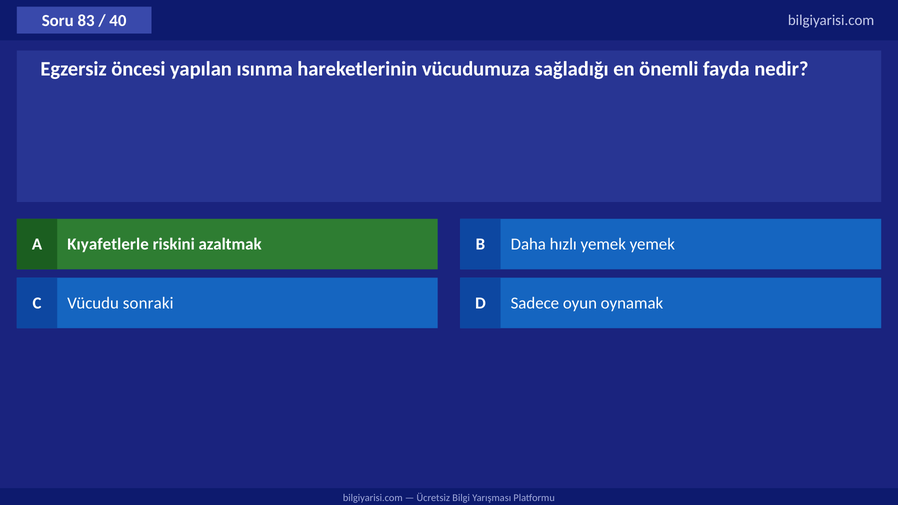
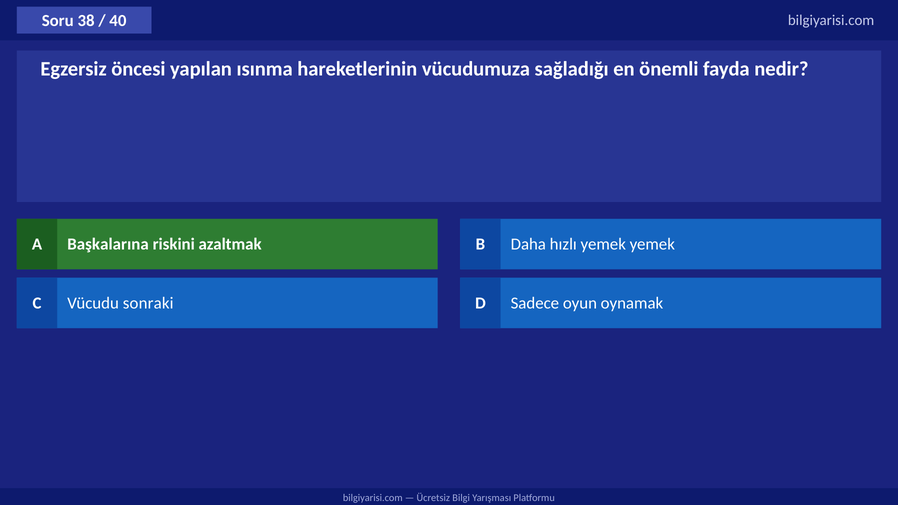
83: 83 -> 38
Kıyafetlerle: Kıyafetlerle -> Başkalarına
